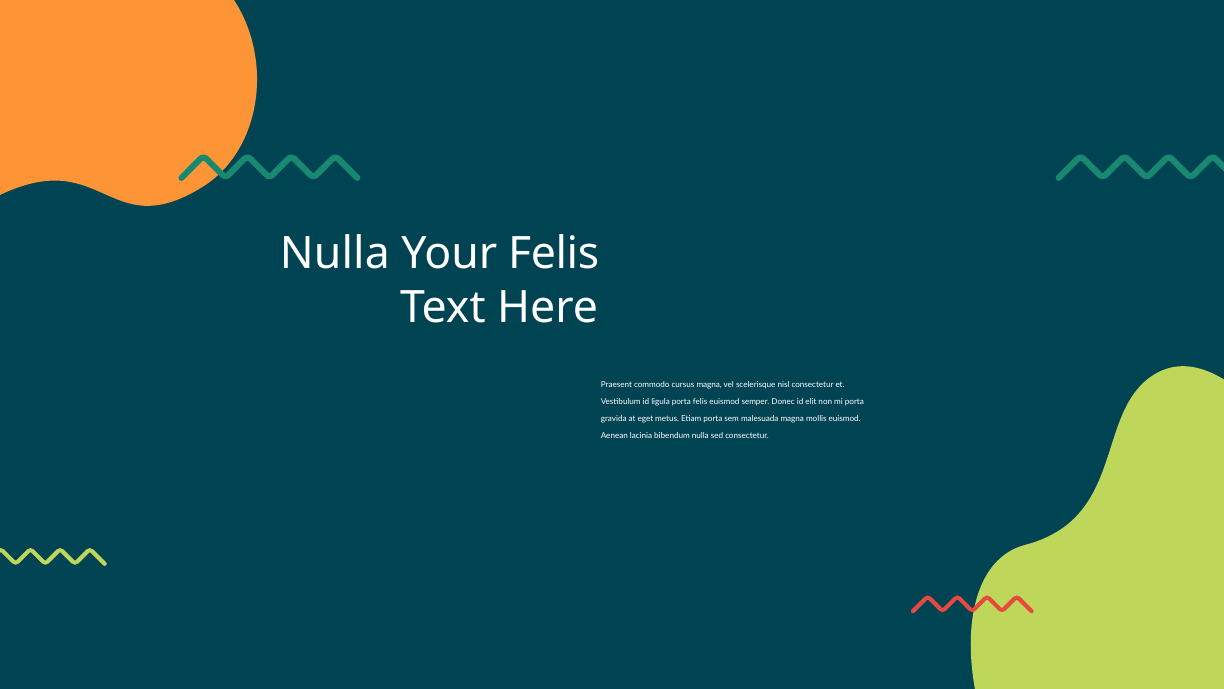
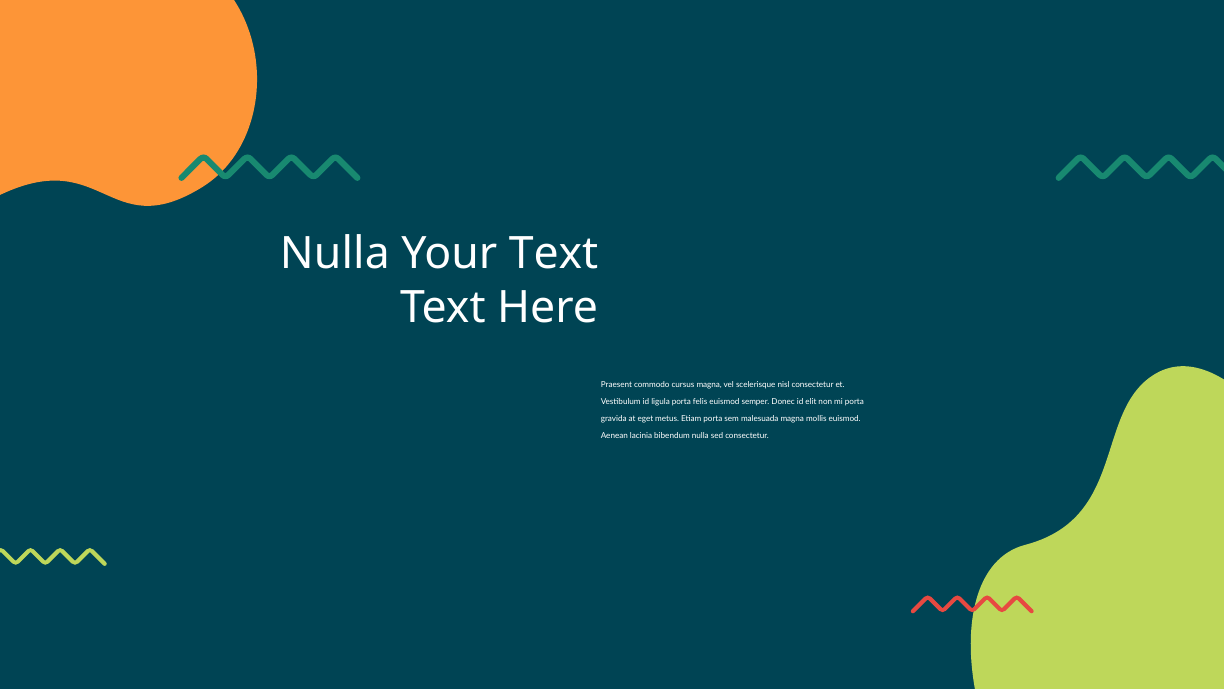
Your Felis: Felis -> Text
